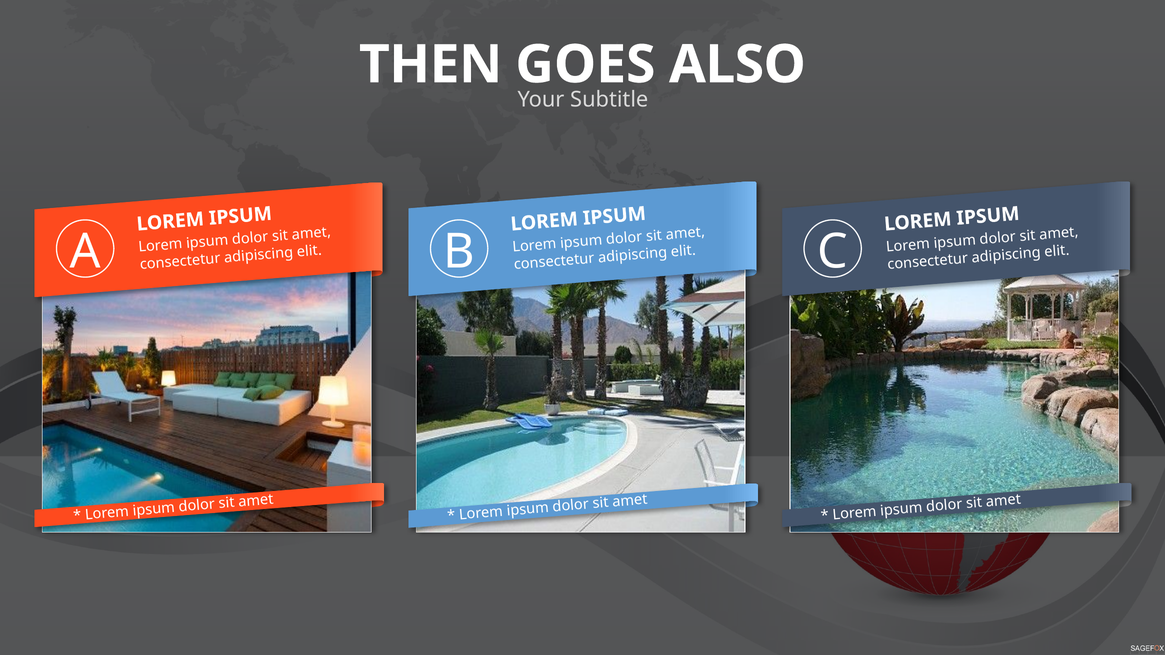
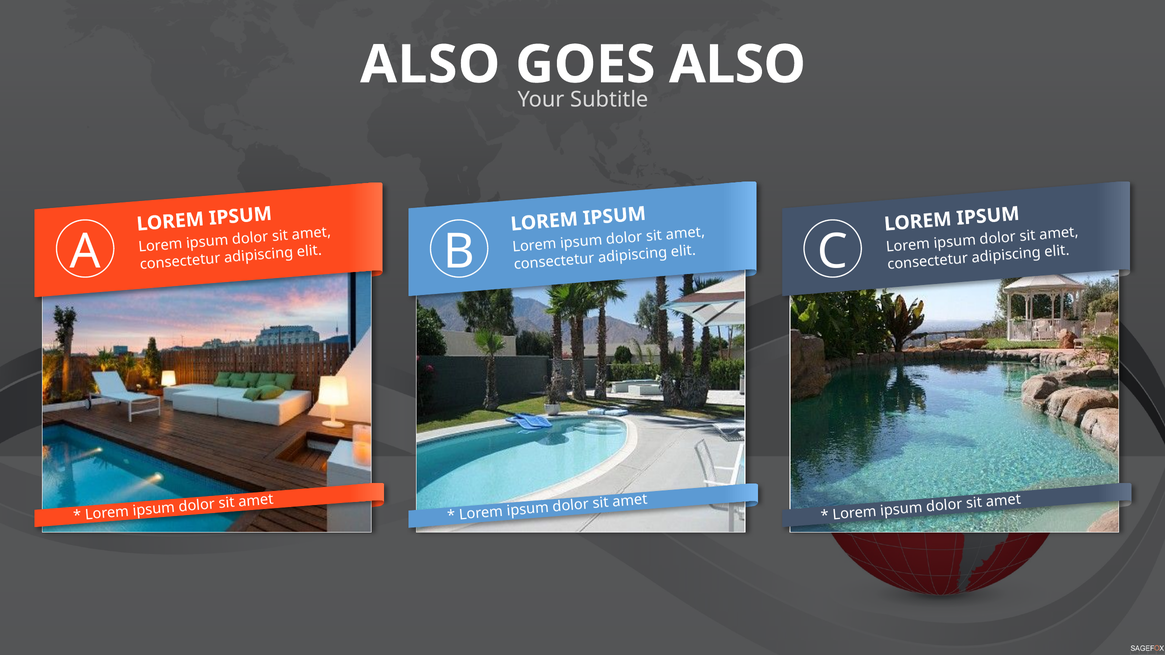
THEN at (431, 65): THEN -> ALSO
